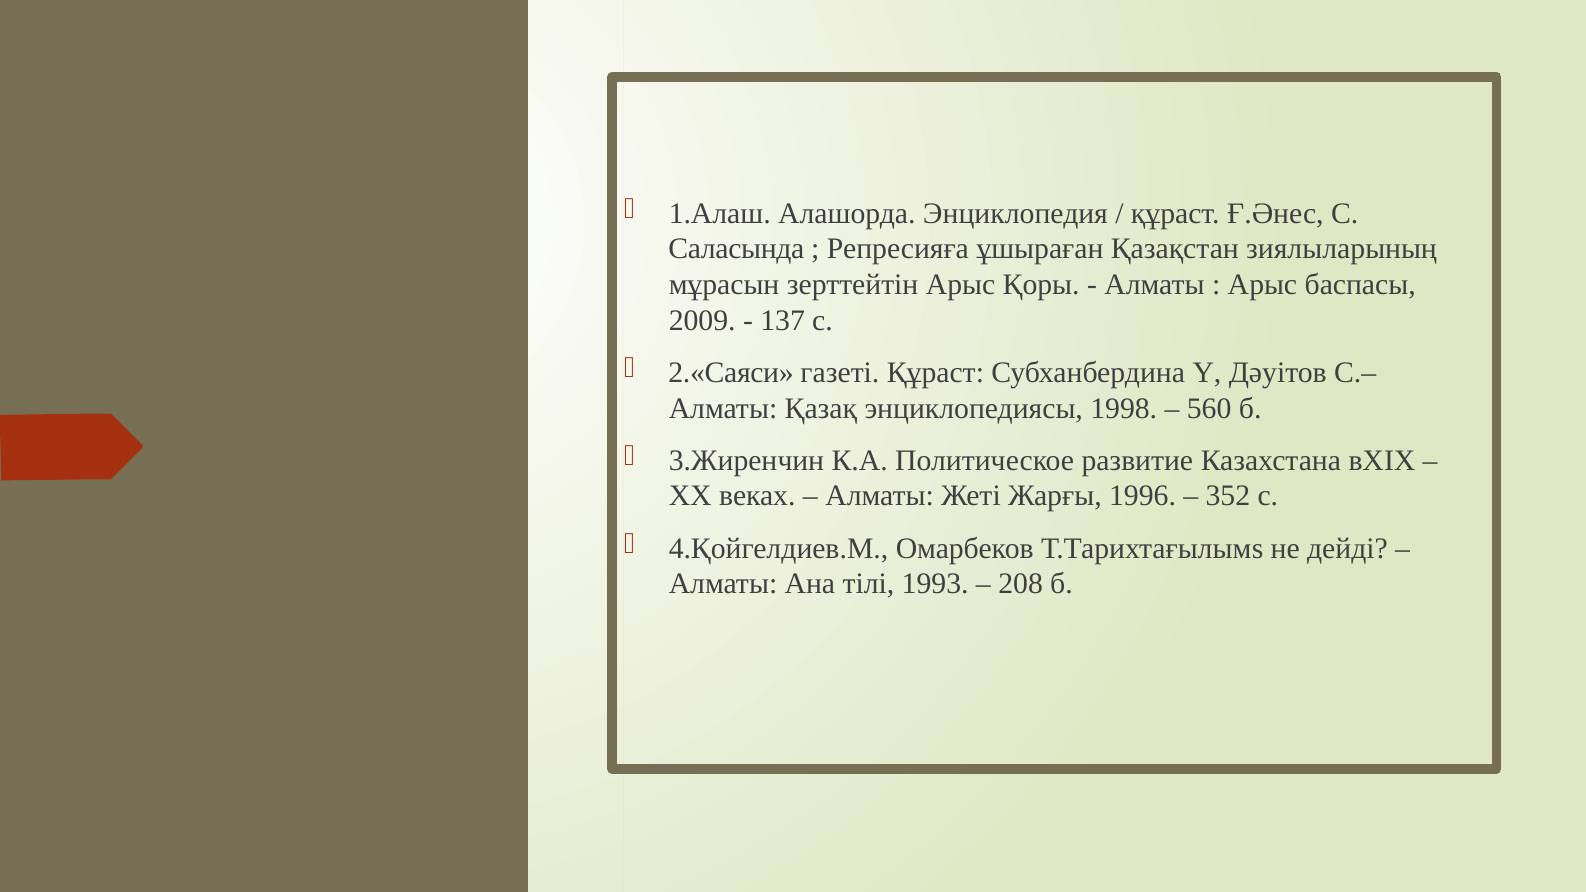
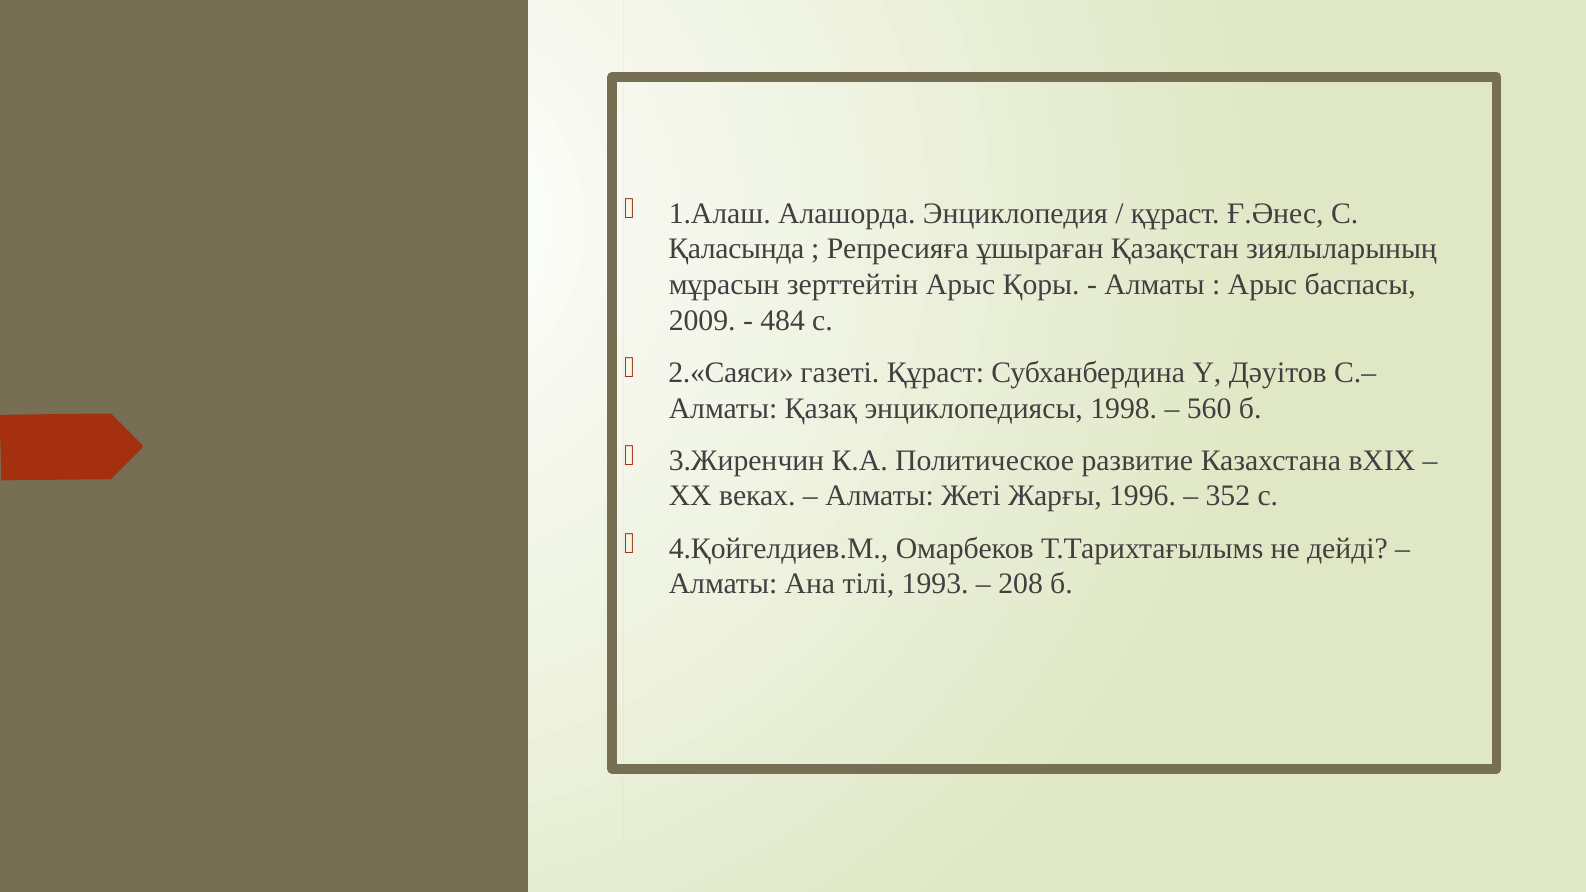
Саласында: Саласында -> Қаласында
137: 137 -> 484
